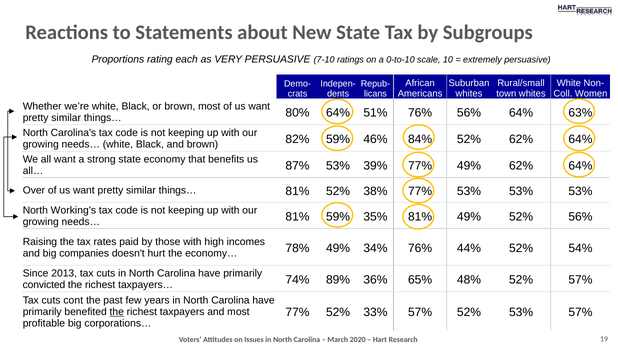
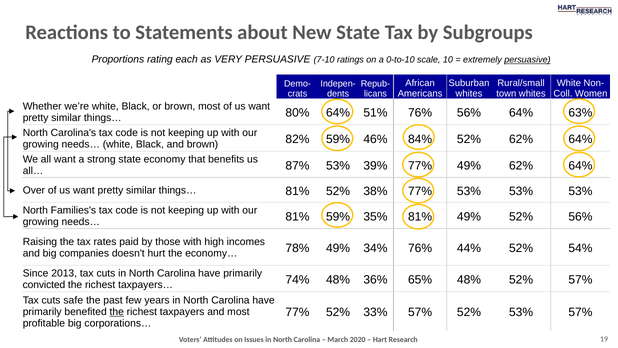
persuasive at (527, 60) underline: none -> present
Working's: Working's -> Families's
74% 89%: 89% -> 48%
cont: cont -> safe
